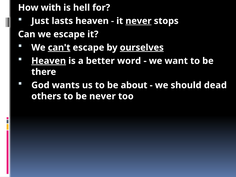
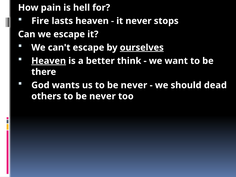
How with: with -> pain
Just at (40, 21): Just -> Fire
never at (138, 21) underline: present -> none
can't underline: present -> none
better word: word -> think
us to be about: about -> never
